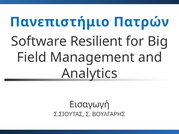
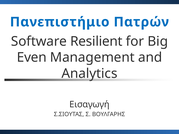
Field: Field -> Even
